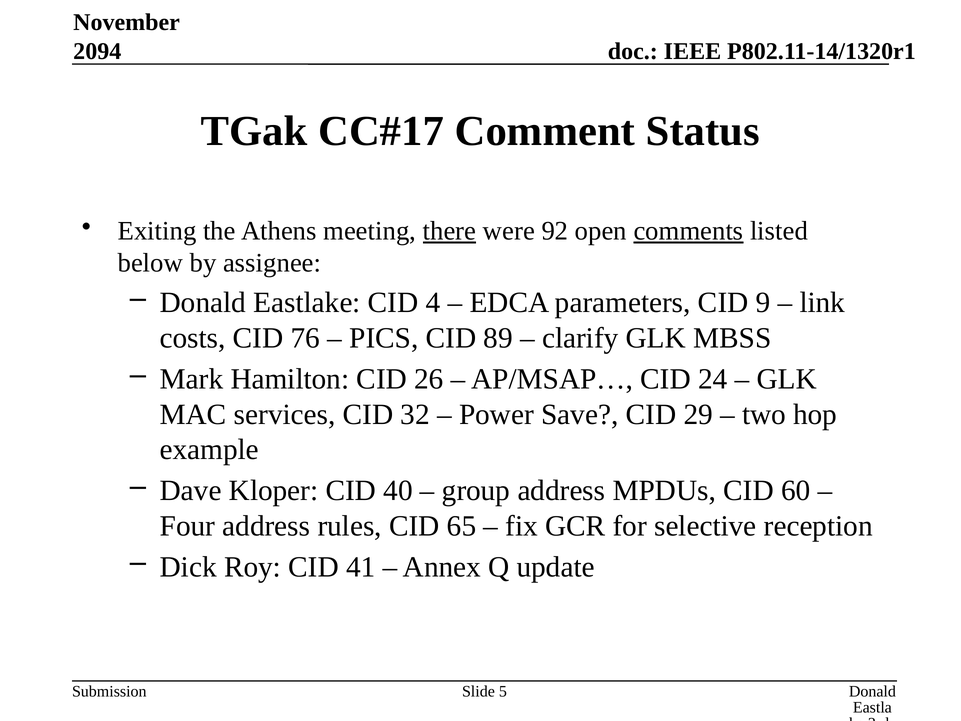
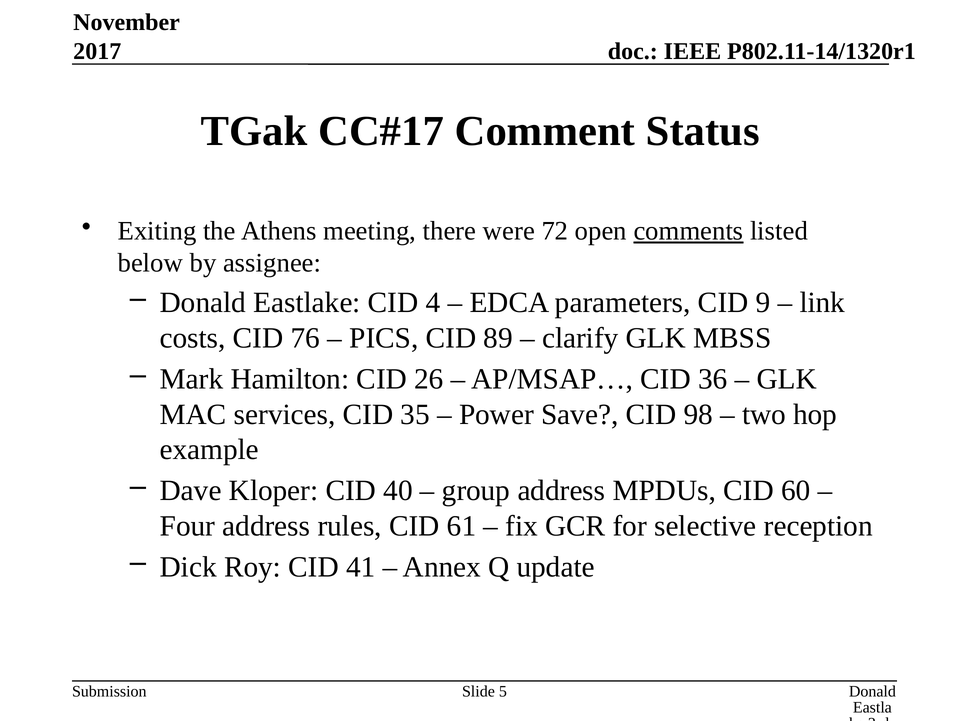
2094: 2094 -> 2017
there underline: present -> none
92: 92 -> 72
24: 24 -> 36
32: 32 -> 35
29: 29 -> 98
65: 65 -> 61
